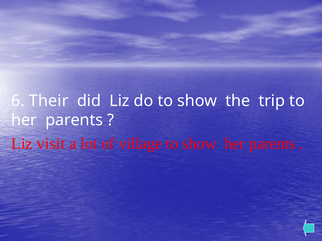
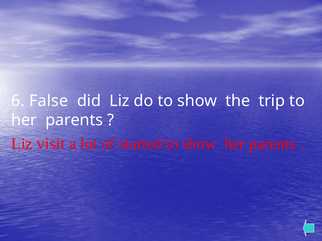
Their: Their -> False
village: village -> started
